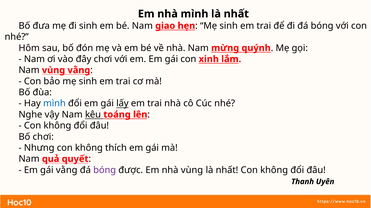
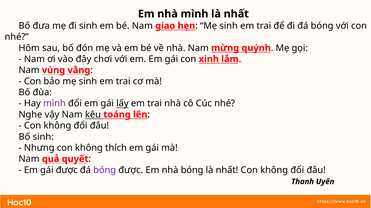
mình at (54, 104) colour: blue -> purple
Bố chơi: chơi -> sinh
gái vằng: vằng -> được
nhà vùng: vùng -> bóng
